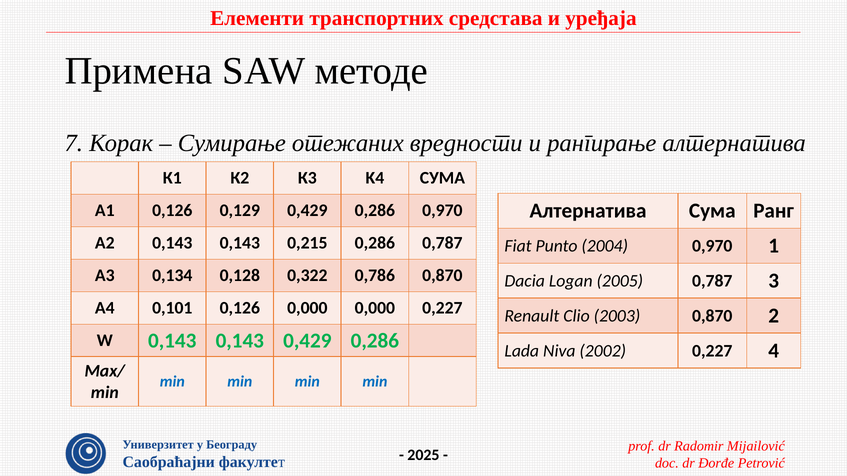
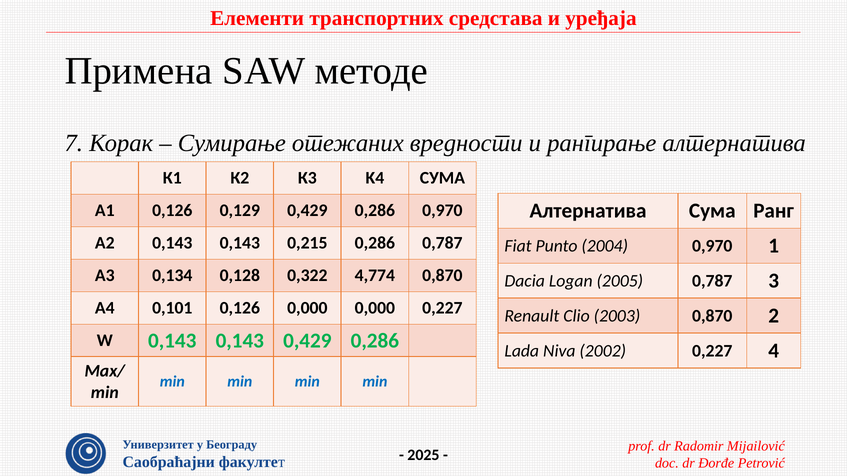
0,786: 0,786 -> 4,774
